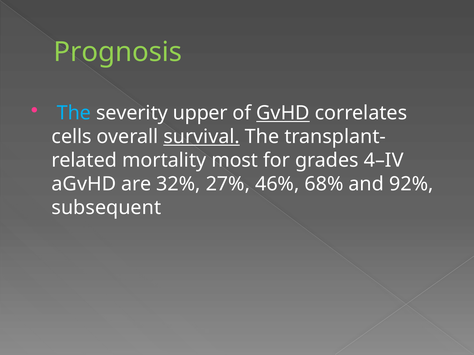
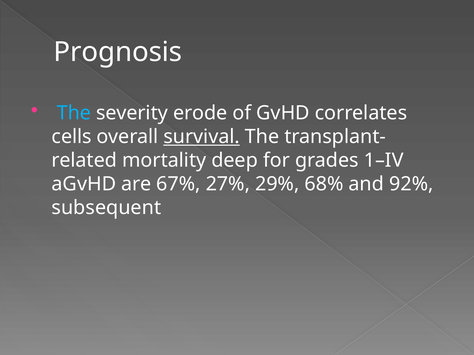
Prognosis colour: light green -> white
upper: upper -> erode
GvHD underline: present -> none
most: most -> deep
4–IV: 4–IV -> 1–IV
32%: 32% -> 67%
46%: 46% -> 29%
